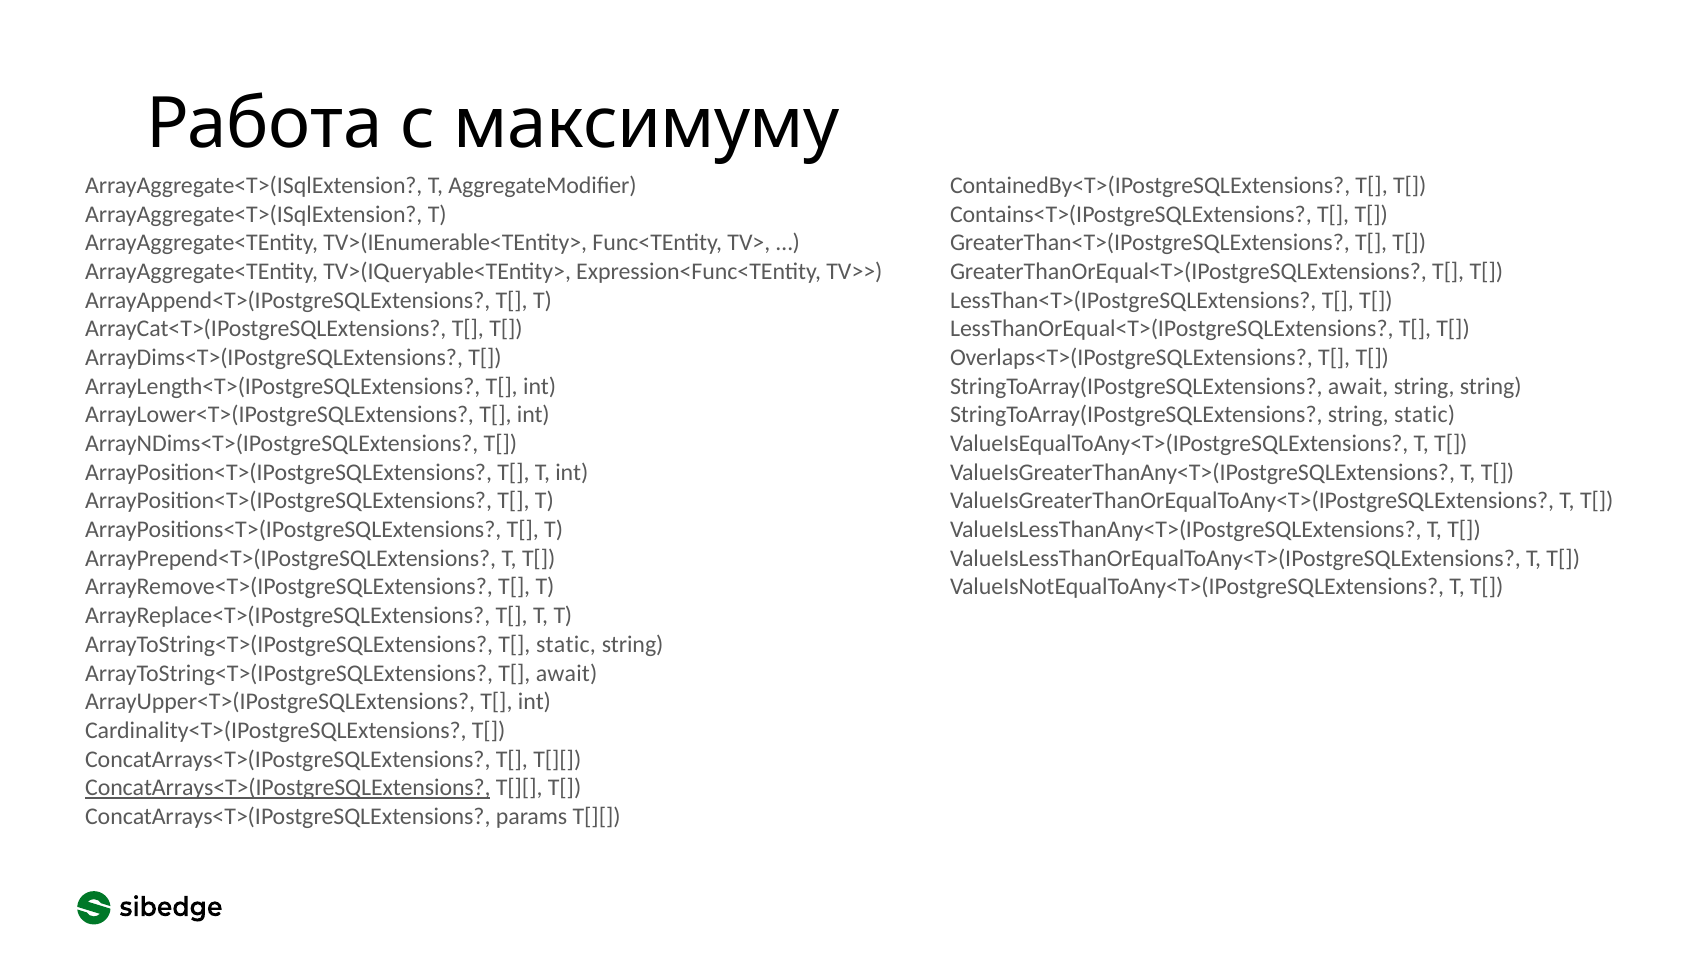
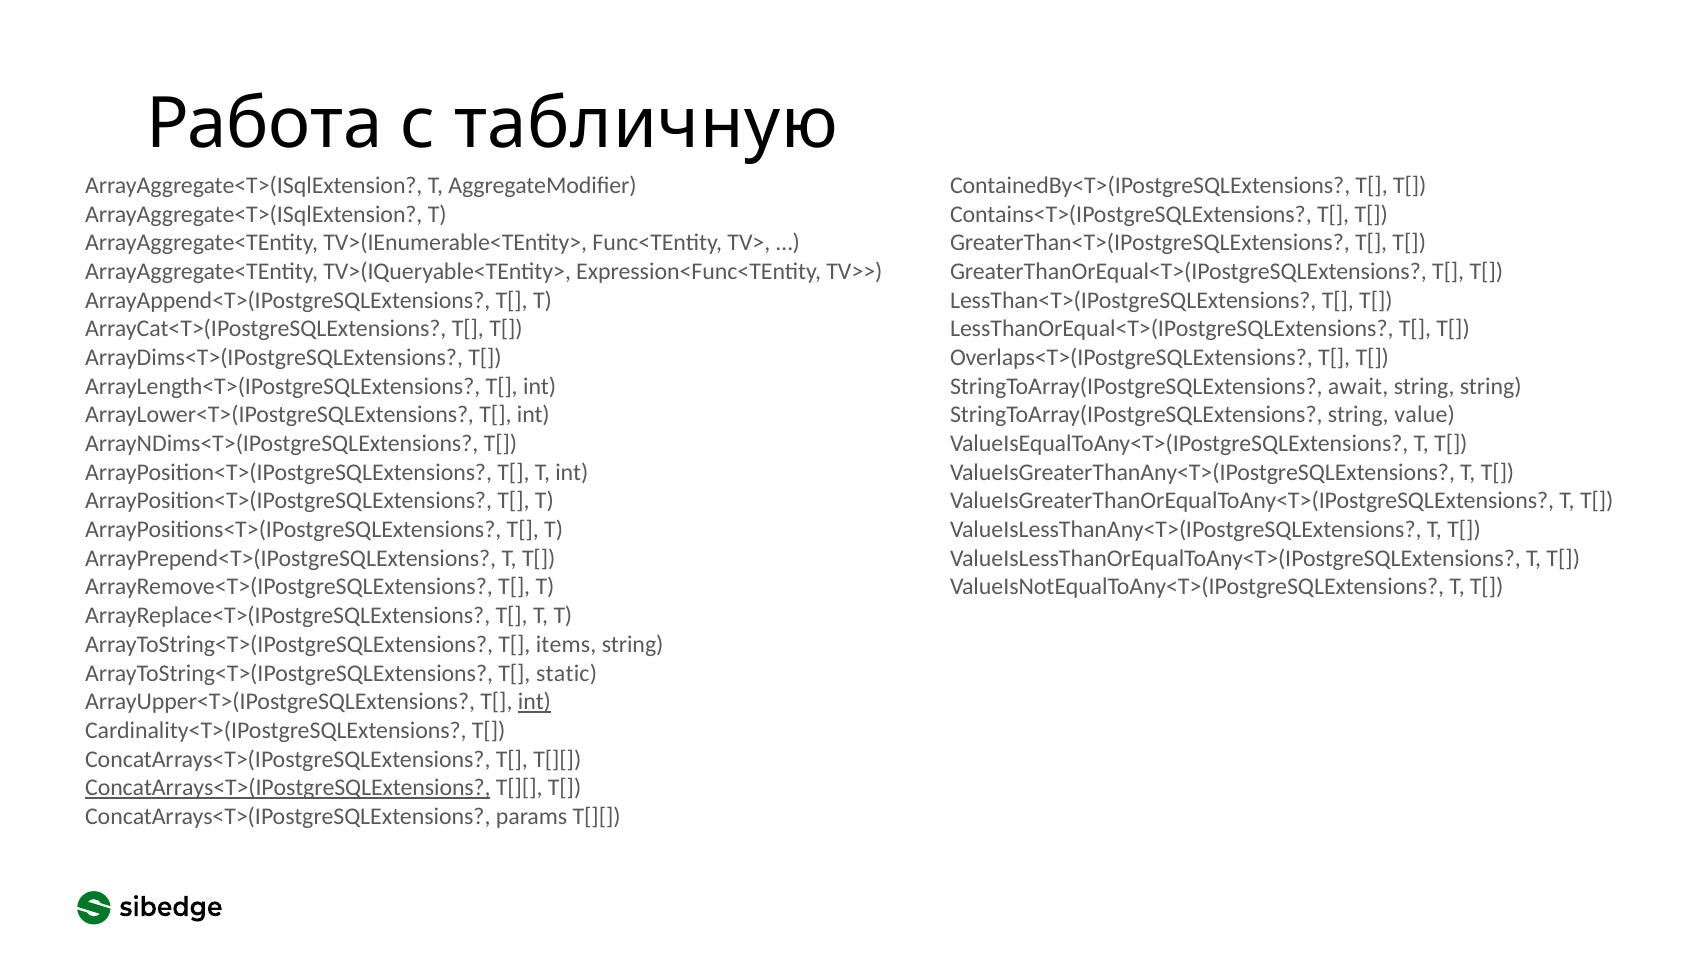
максимуму: максимуму -> табличную
string static: static -> value
T[ static: static -> items
T[ await: await -> static
int at (534, 702) underline: none -> present
